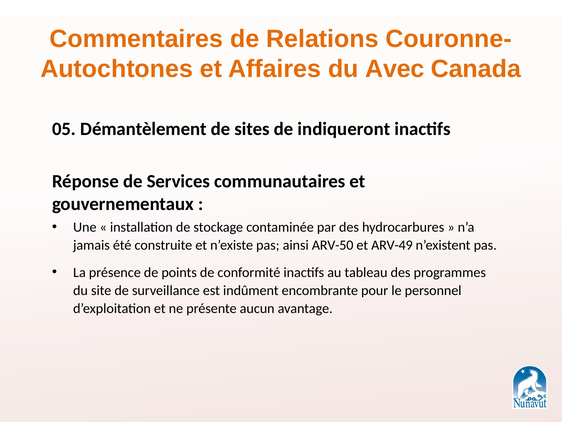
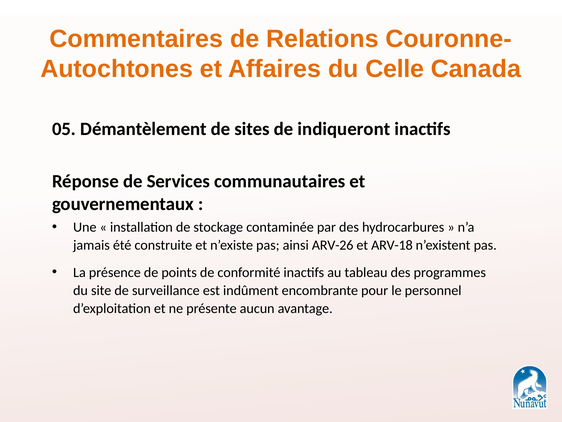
Avec: Avec -> Celle
ARV-50: ARV-50 -> ARV-26
ARV-49: ARV-49 -> ARV-18
